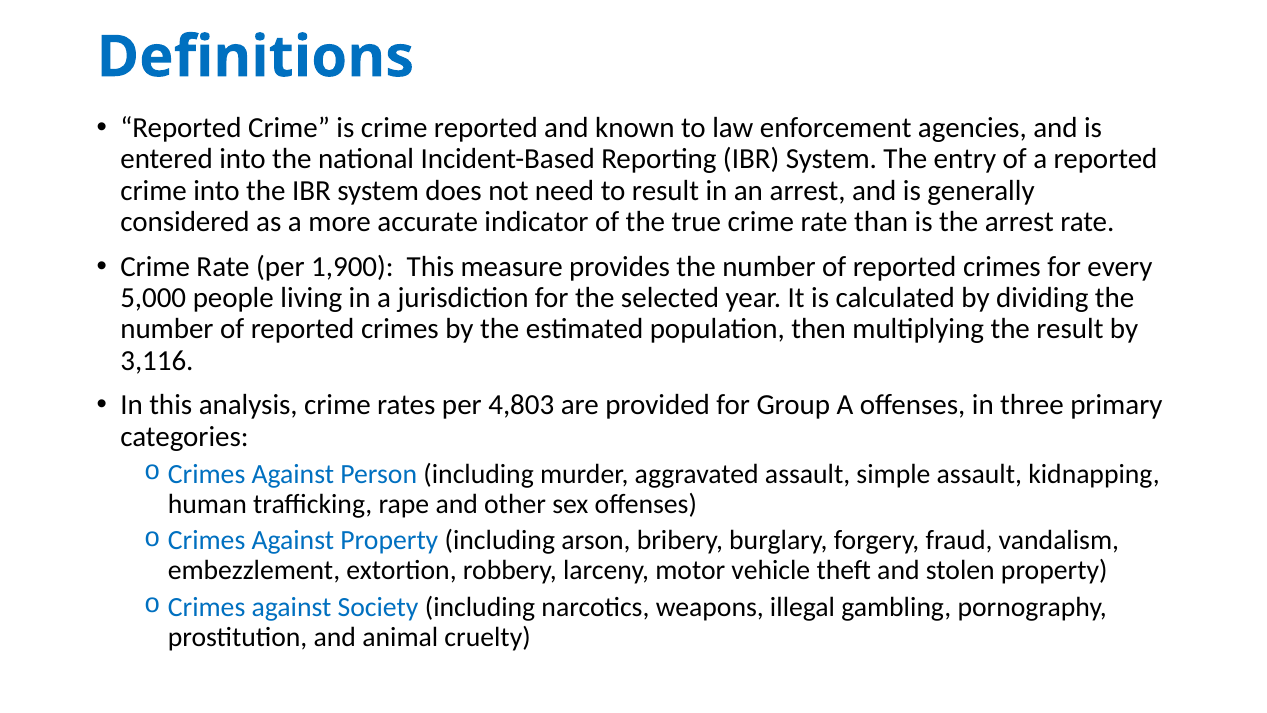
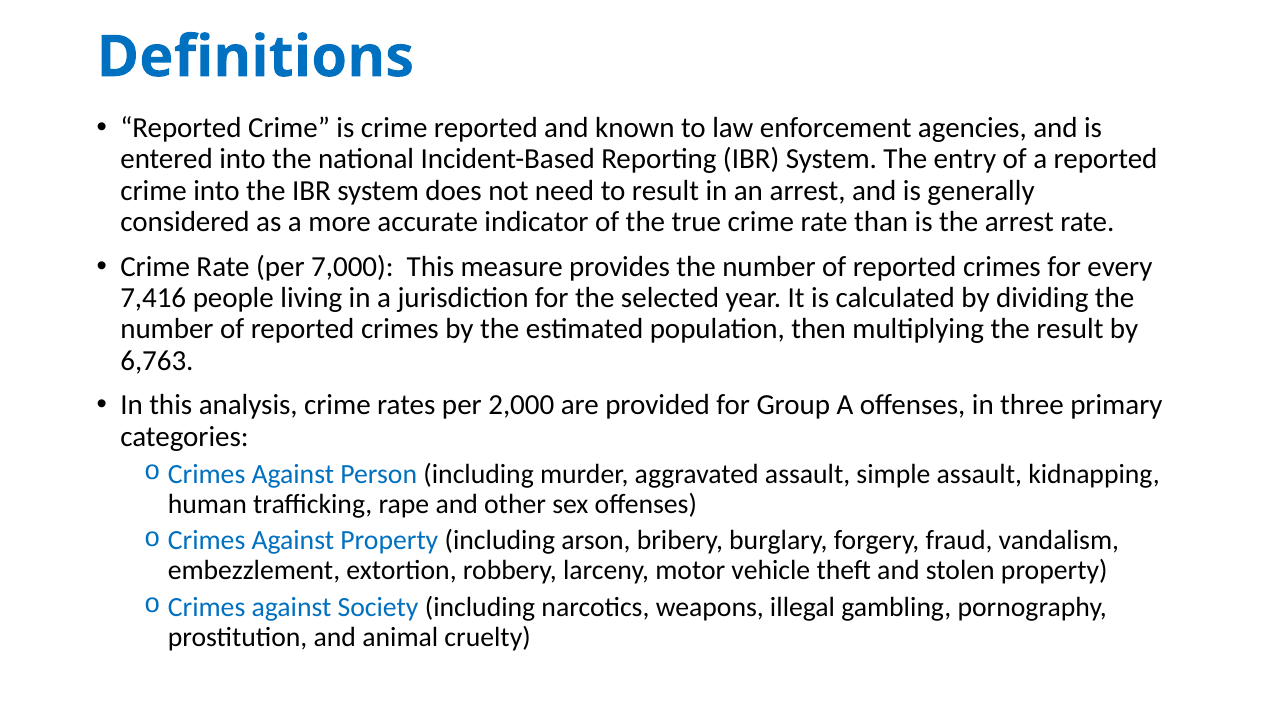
1,900: 1,900 -> 7,000
5,000: 5,000 -> 7,416
3,116: 3,116 -> 6,763
4,803: 4,803 -> 2,000
